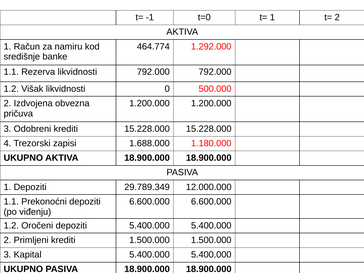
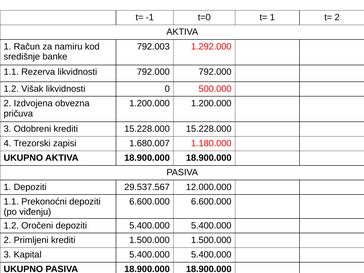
464.774: 464.774 -> 792.003
1.688.000: 1.688.000 -> 1.680.007
29.789.349: 29.789.349 -> 29.537.567
